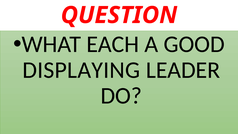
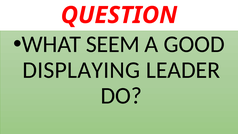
EACH: EACH -> SEEM
